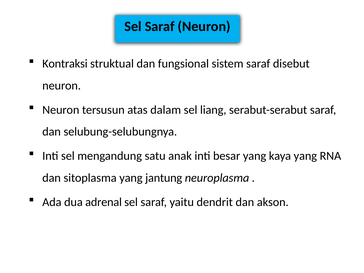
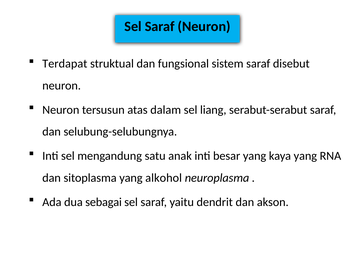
Kontraksi: Kontraksi -> Terdapat
jantung: jantung -> alkohol
adrenal: adrenal -> sebagai
